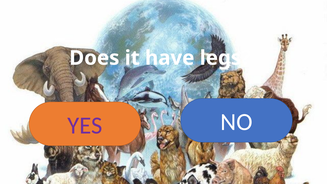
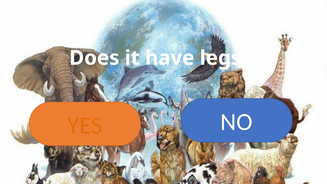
YES colour: purple -> orange
